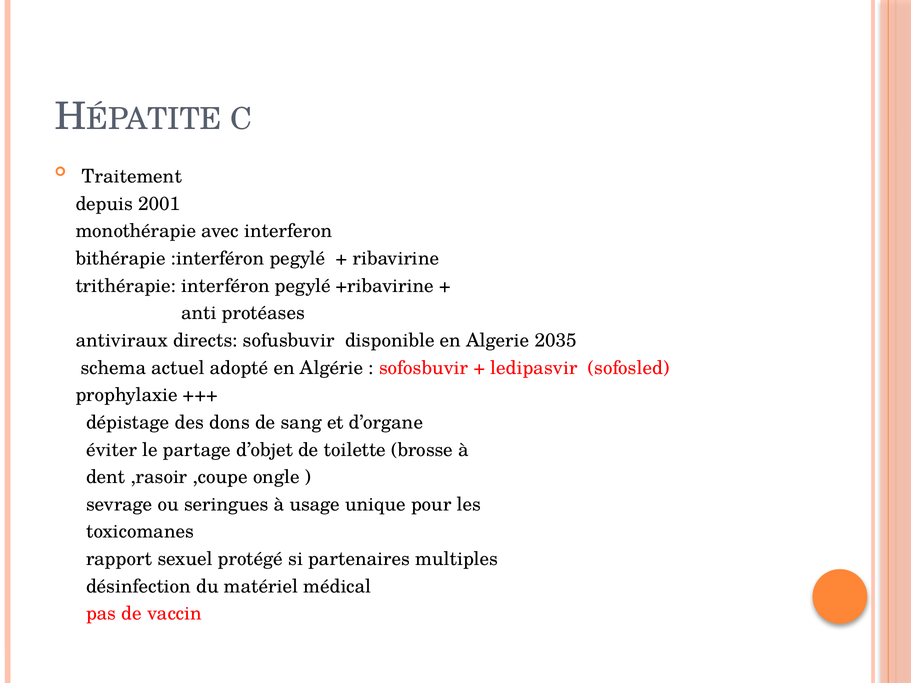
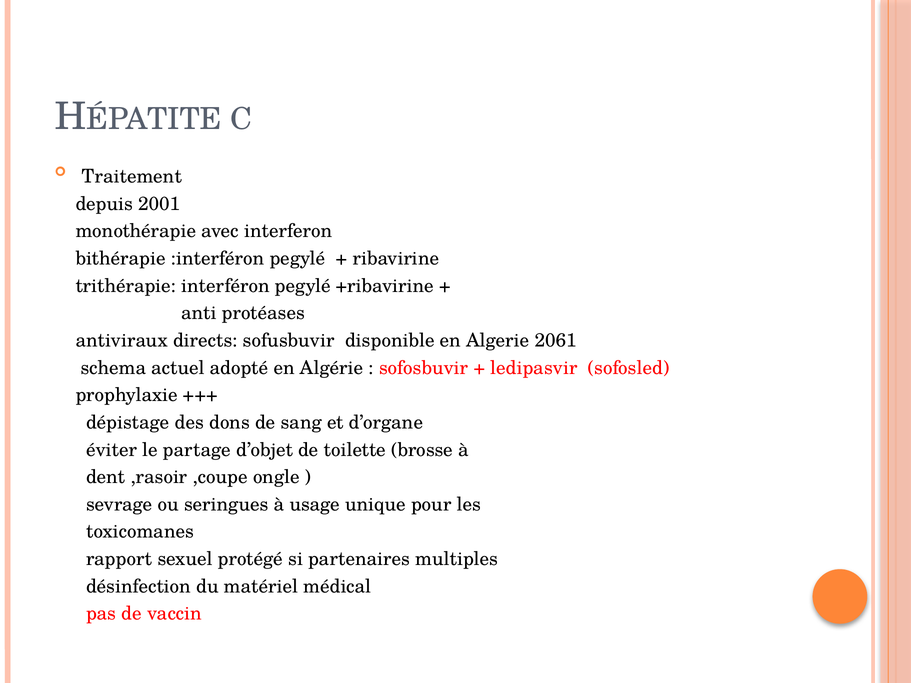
2035: 2035 -> 2061
